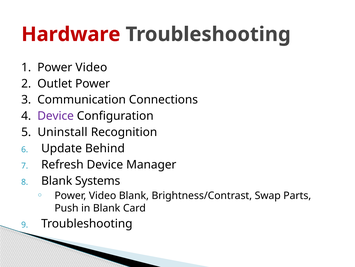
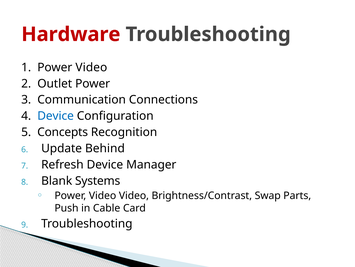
Device at (56, 116) colour: purple -> blue
Uninstall: Uninstall -> Concepts
Video Blank: Blank -> Video
in Blank: Blank -> Cable
